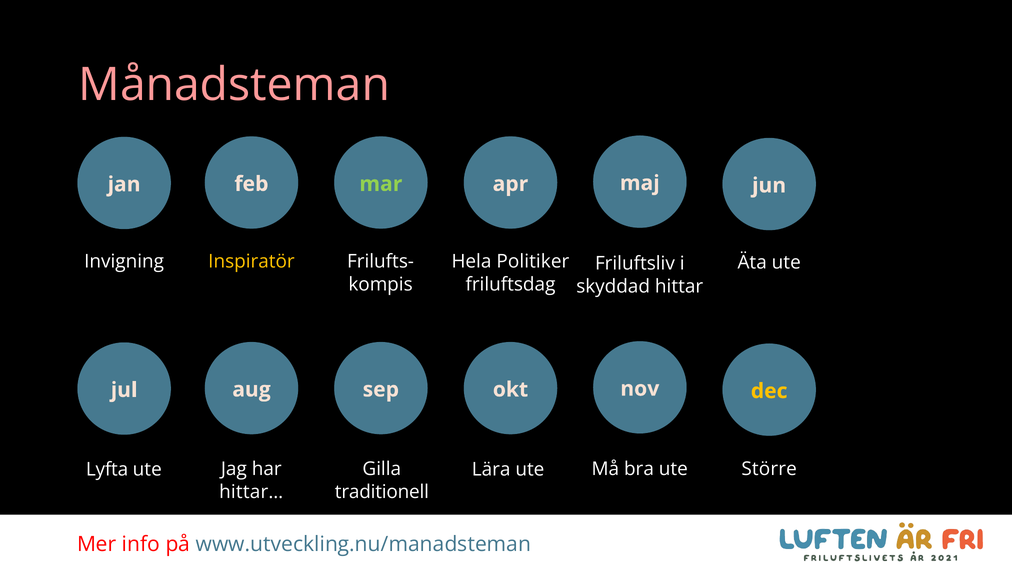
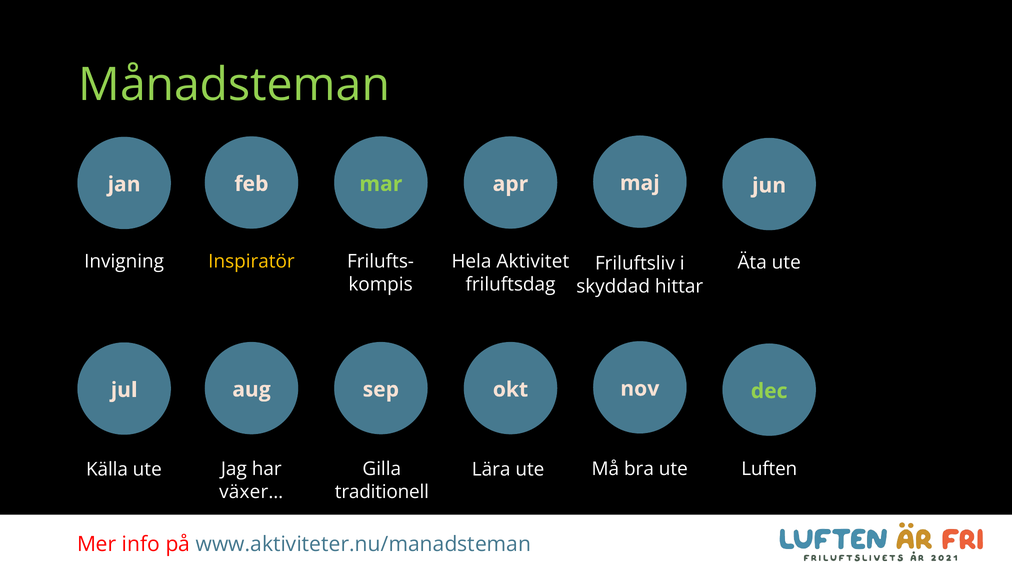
Månadsteman colour: pink -> light green
Politiker: Politiker -> Aktivitet
dec colour: yellow -> light green
Lyfta: Lyfta -> Källa
Större: Större -> Luften
hittar…: hittar… -> växer…
www.utveckling.nu/manadsteman: www.utveckling.nu/manadsteman -> www.aktiviteter.nu/manadsteman
